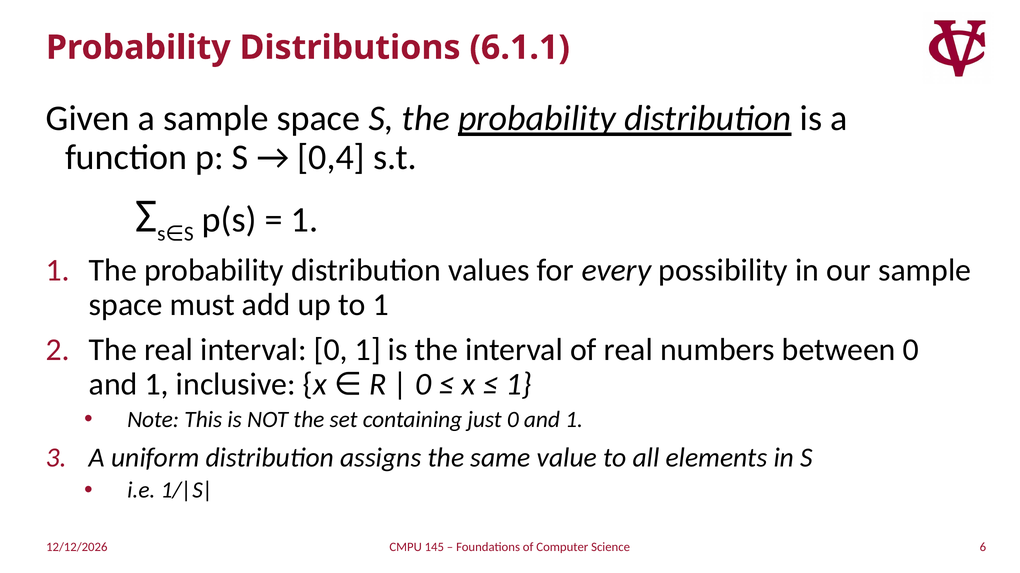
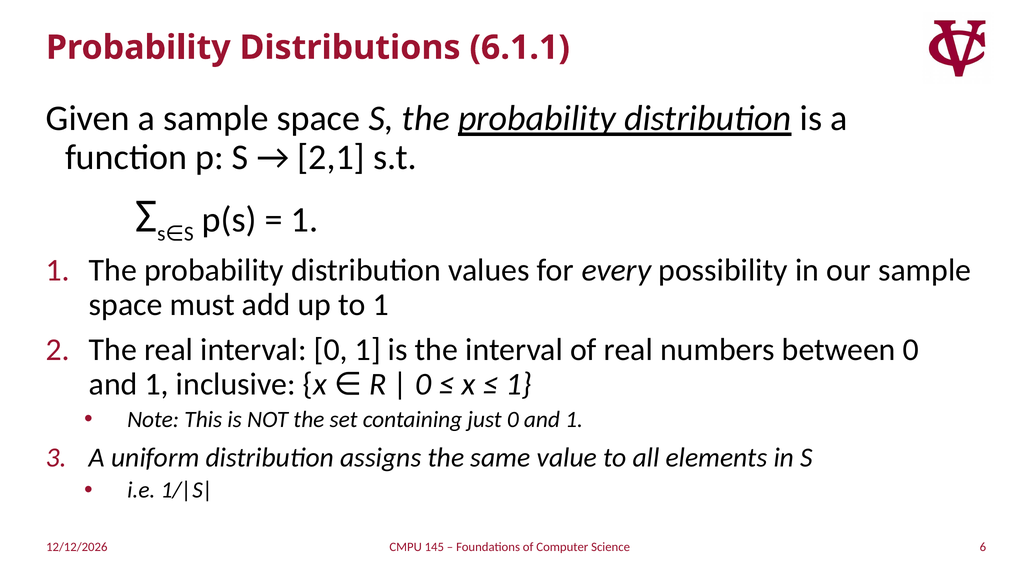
0,4: 0,4 -> 2,1
